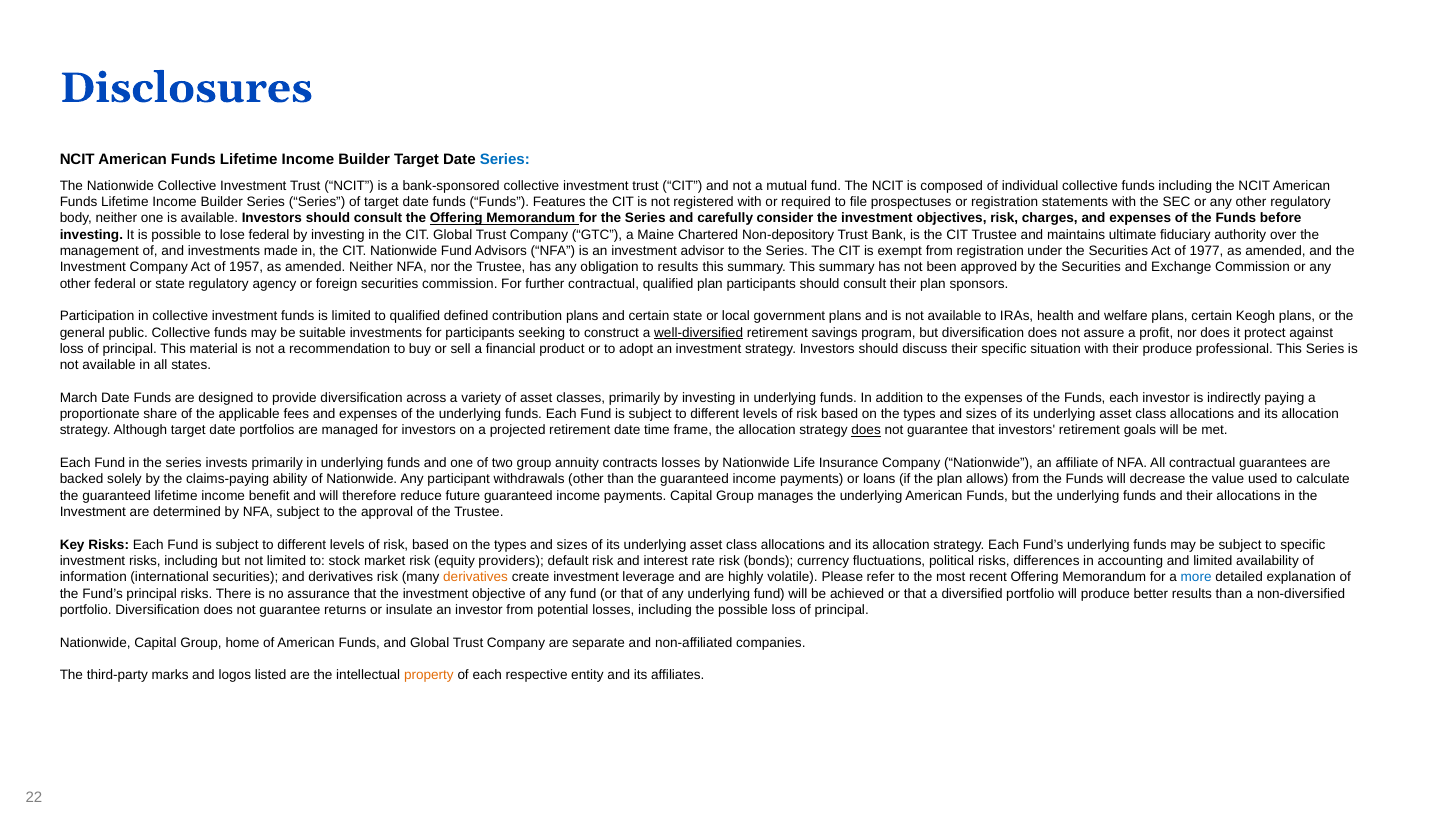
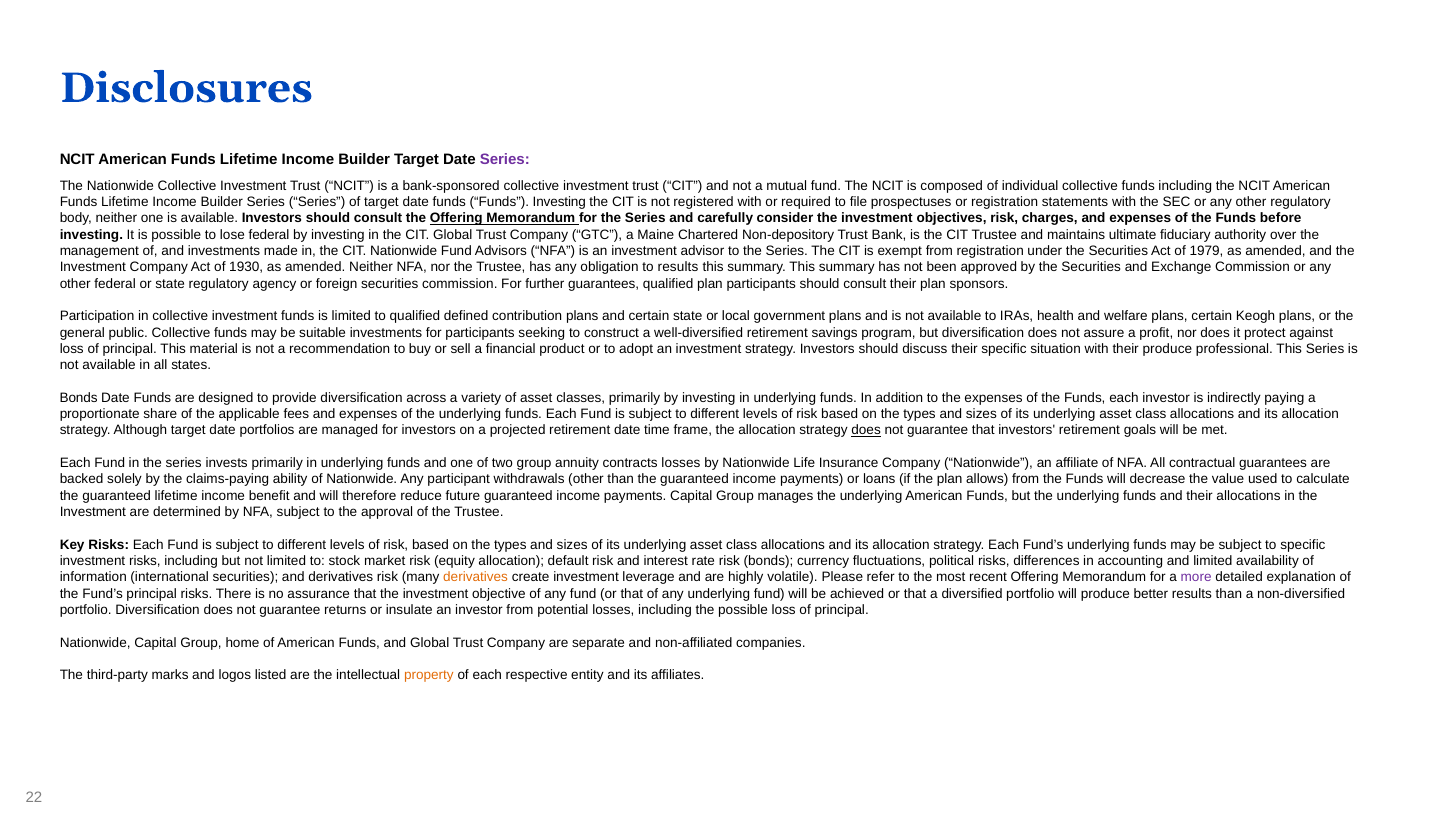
Series at (505, 159) colour: blue -> purple
Funds Features: Features -> Investing
1977: 1977 -> 1979
1957: 1957 -> 1930
further contractual: contractual -> guarantees
well-diversified underline: present -> none
March at (79, 398): March -> Bonds
equity providers: providers -> allocation
more colour: blue -> purple
